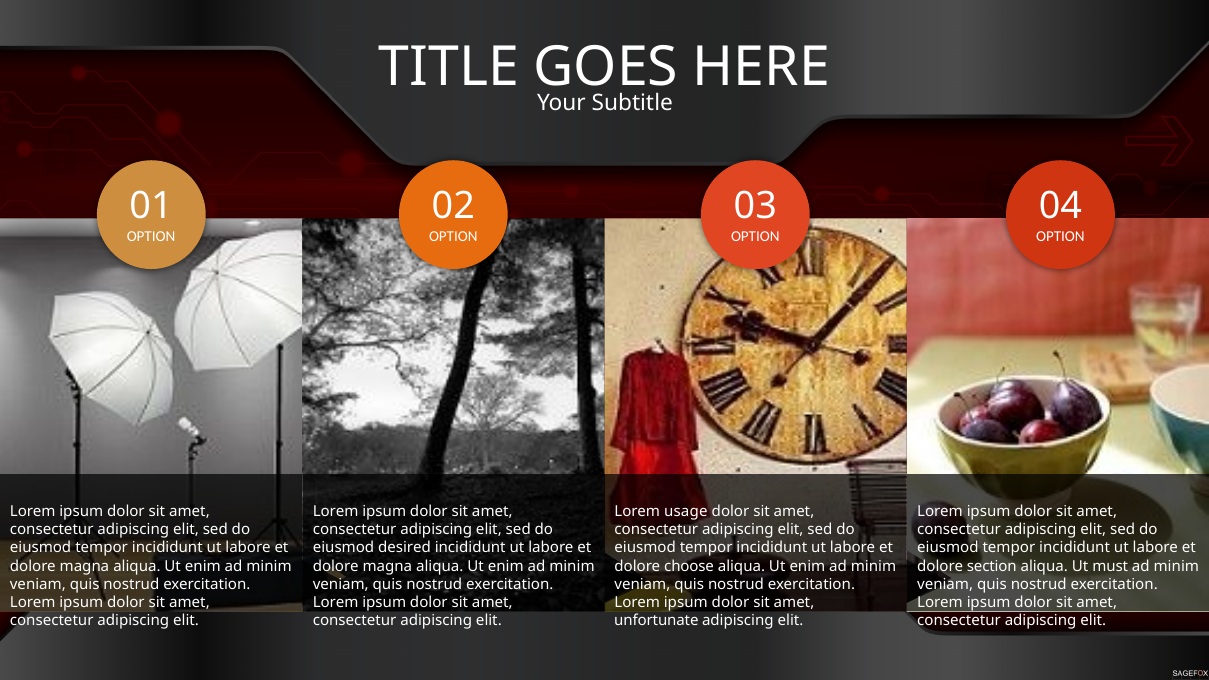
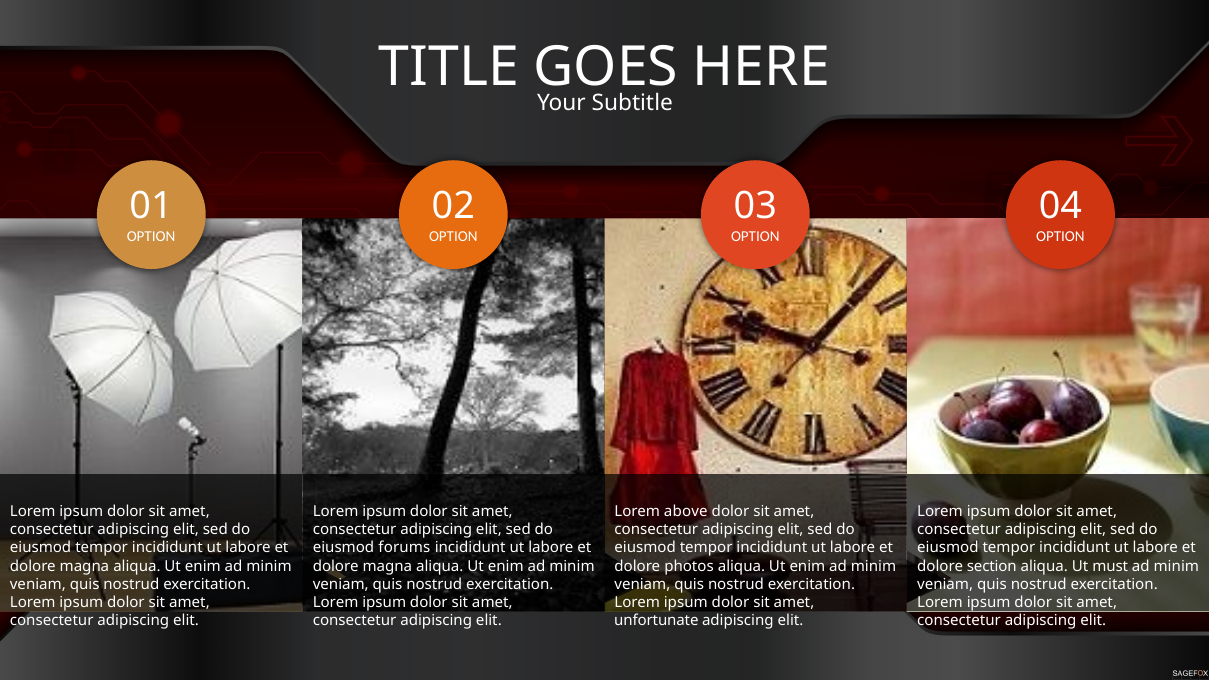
usage: usage -> above
desired: desired -> forums
choose: choose -> photos
